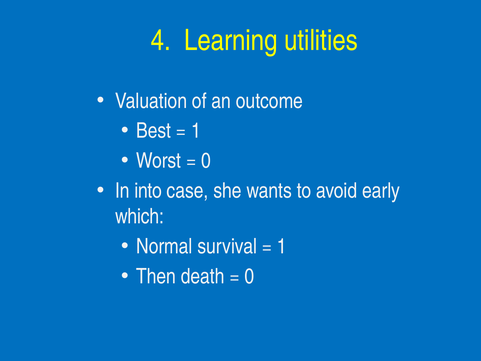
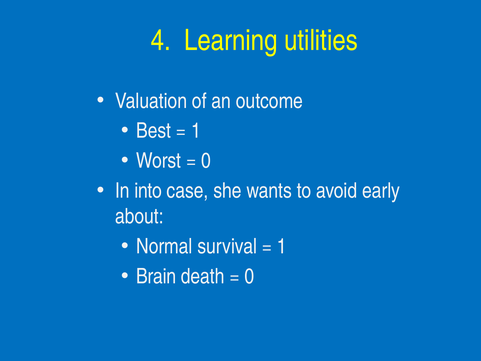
which: which -> about
Then: Then -> Brain
